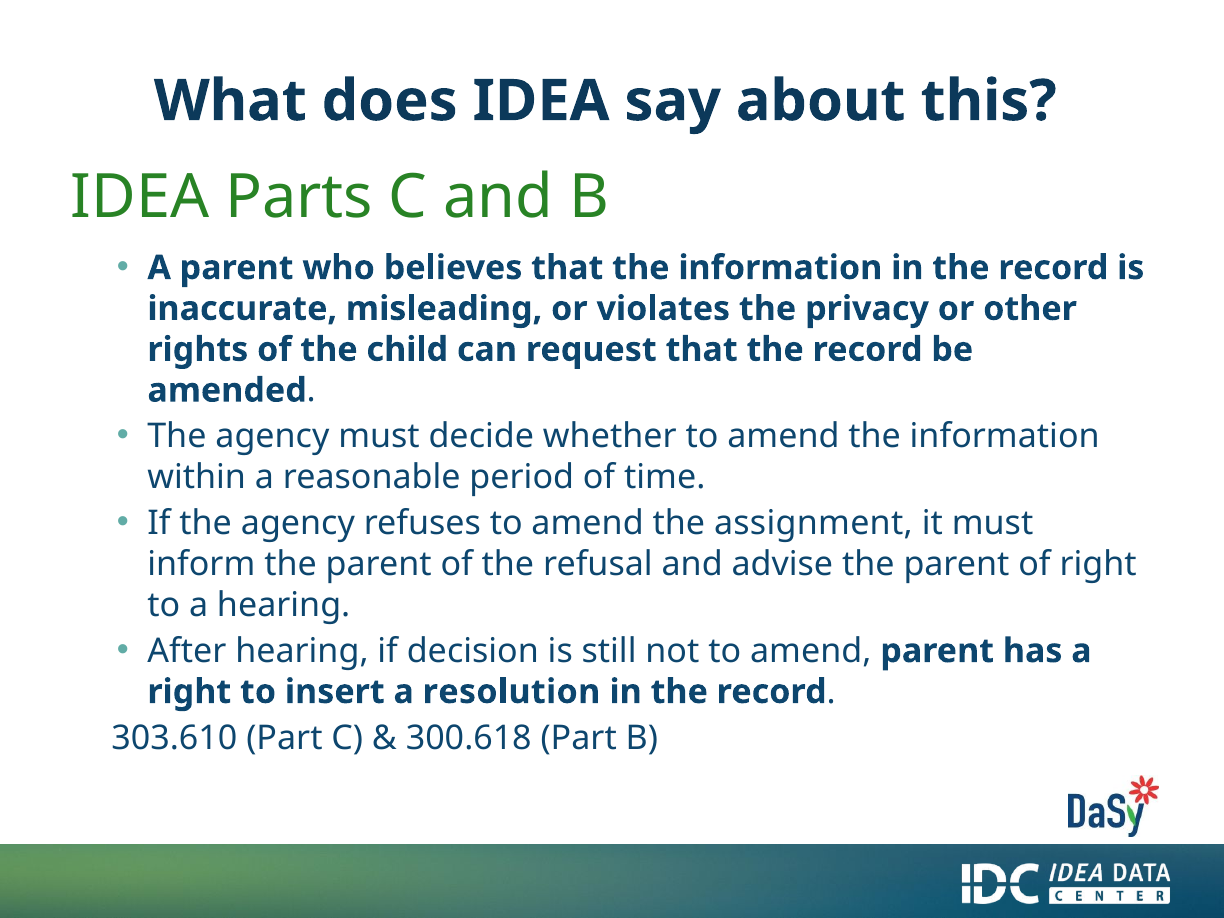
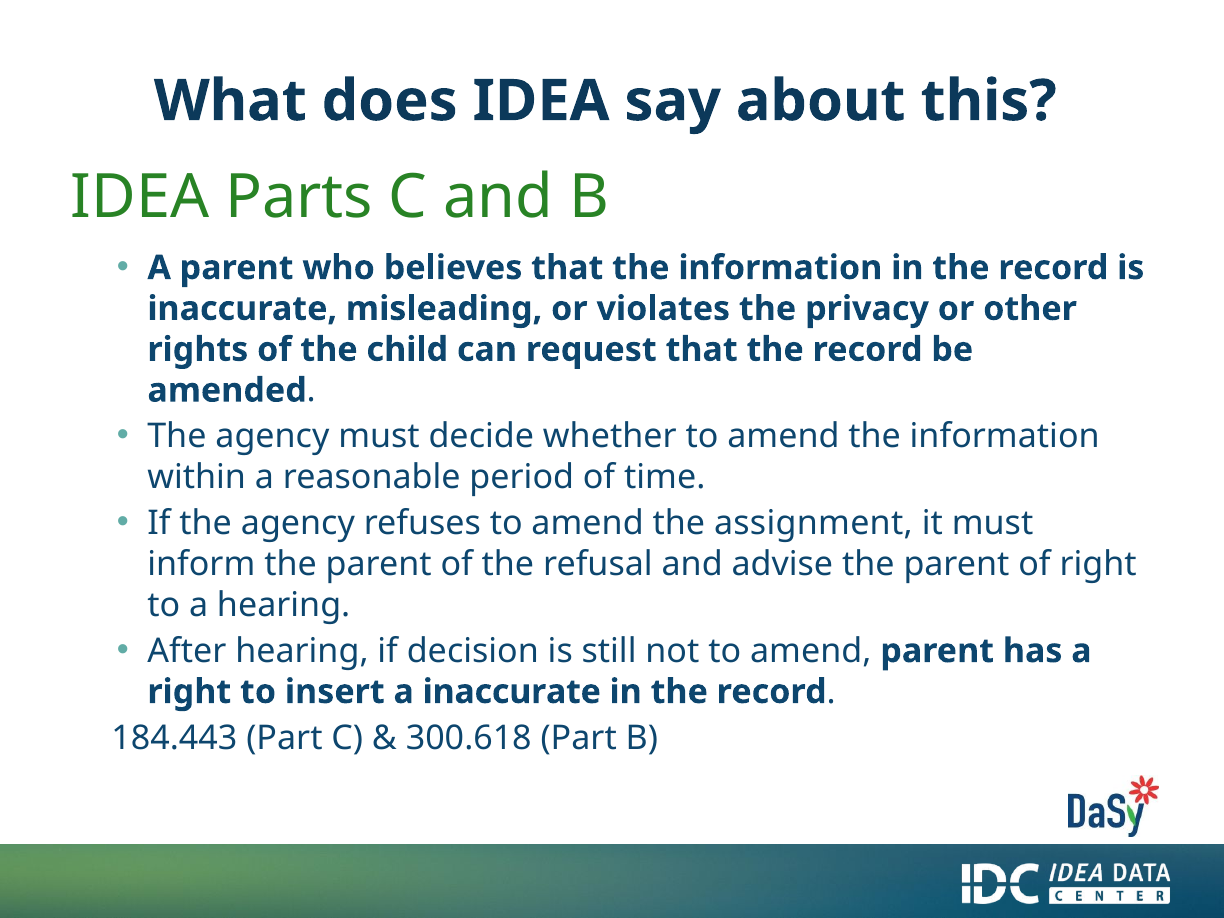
a resolution: resolution -> inaccurate
303.610: 303.610 -> 184.443
